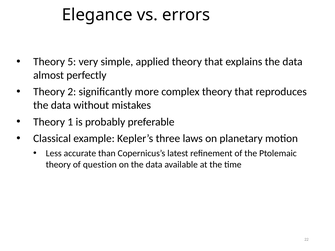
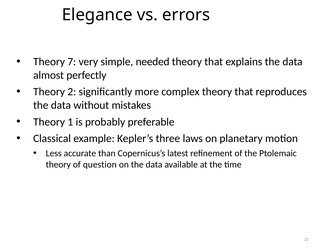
5: 5 -> 7
applied: applied -> needed
